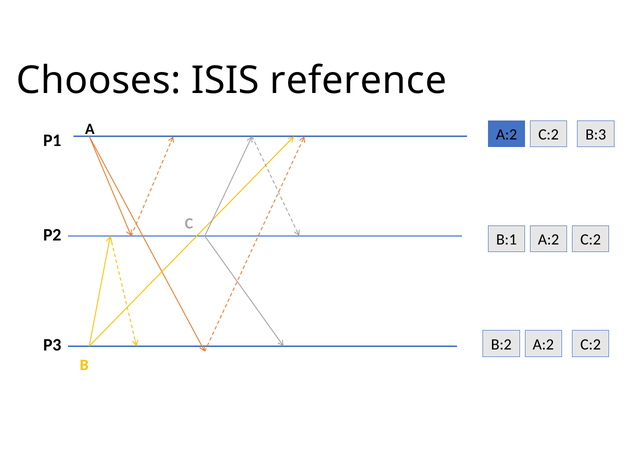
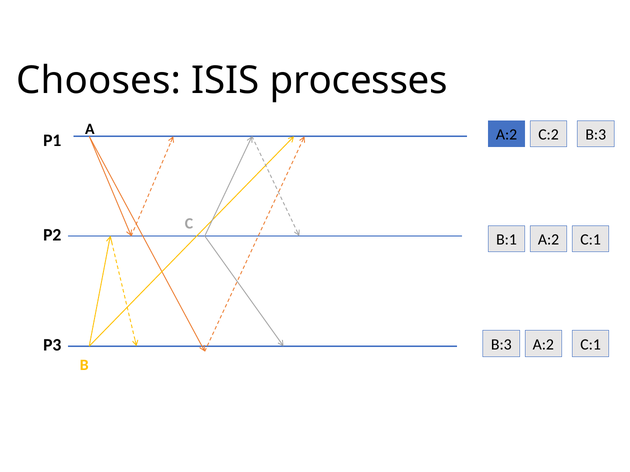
reference: reference -> processes
C:2 at (591, 240): C:2 -> C:1
B:2 at (501, 345): B:2 -> B:3
A:2 C:2: C:2 -> C:1
